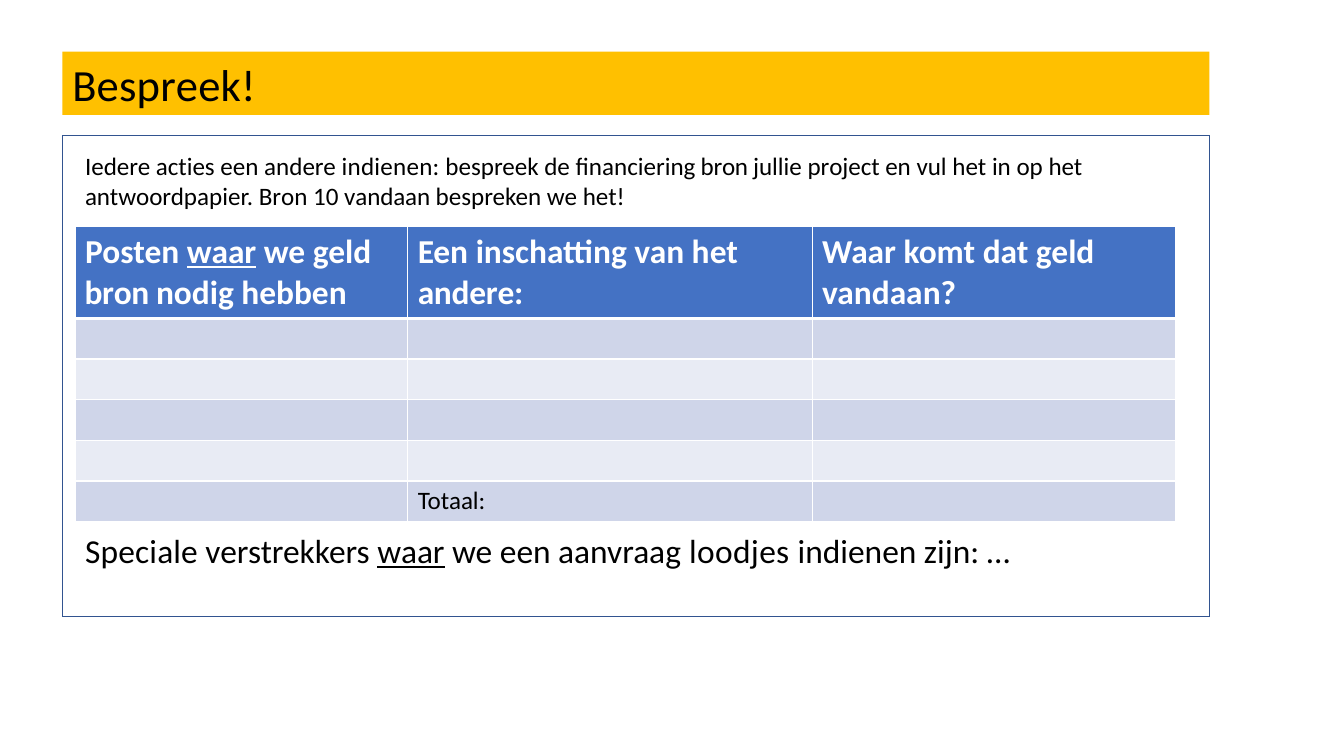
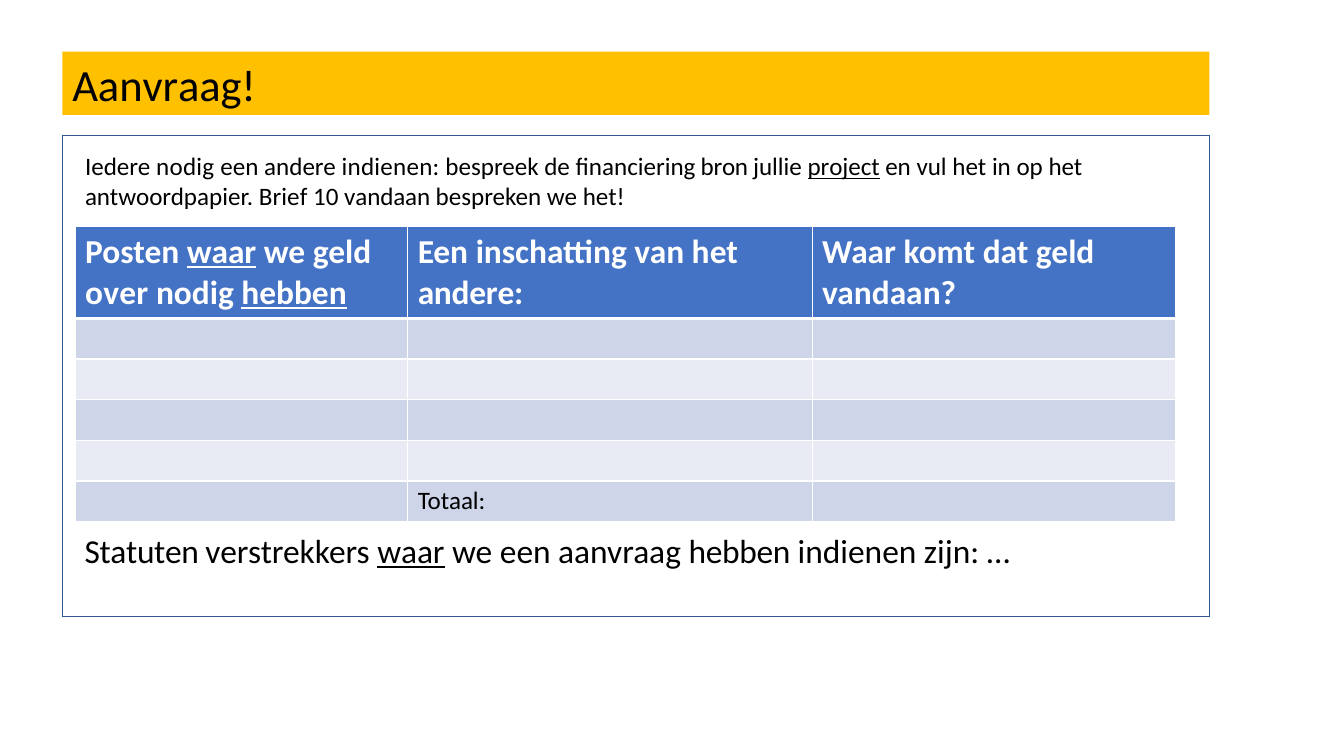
Bespreek at (164, 86): Bespreek -> Aanvraag
Iedere acties: acties -> nodig
project underline: none -> present
antwoordpapier Bron: Bron -> Brief
bron at (117, 293): bron -> over
hebben at (294, 293) underline: none -> present
Speciale: Speciale -> Statuten
aanvraag loodjes: loodjes -> hebben
